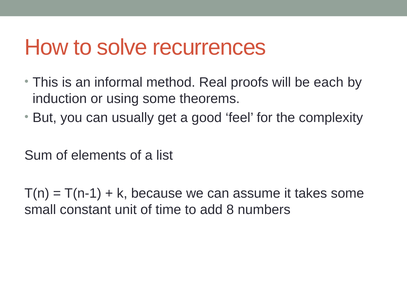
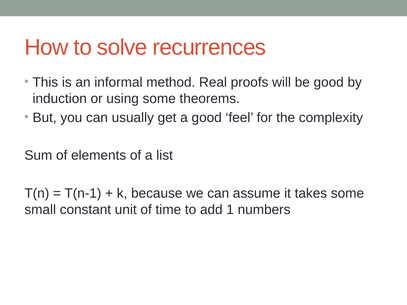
be each: each -> good
8: 8 -> 1
